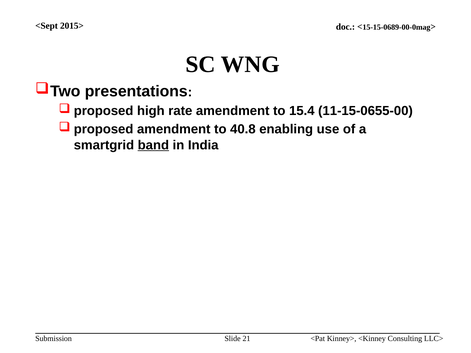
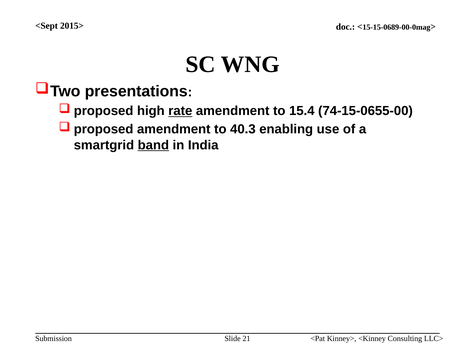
rate underline: none -> present
11-15-0655-00: 11-15-0655-00 -> 74-15-0655-00
40.8: 40.8 -> 40.3
